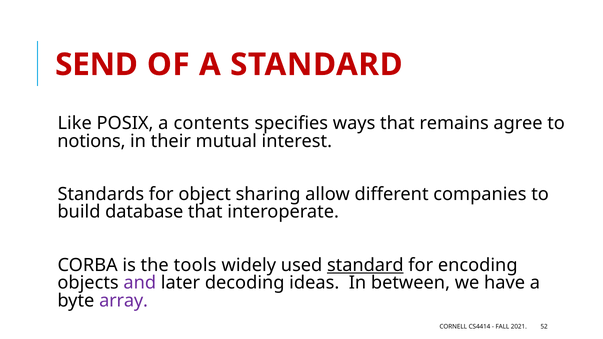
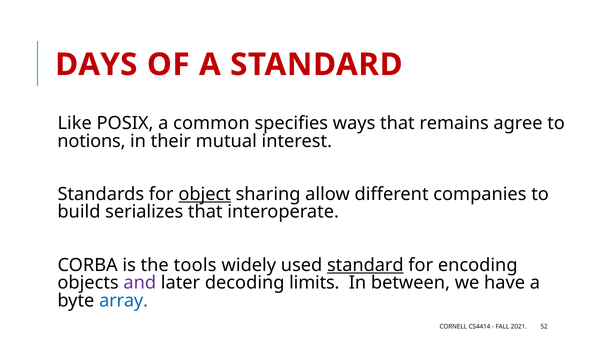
SEND: SEND -> DAYS
contents: contents -> common
object underline: none -> present
database: database -> serializes
ideas: ideas -> limits
array colour: purple -> blue
